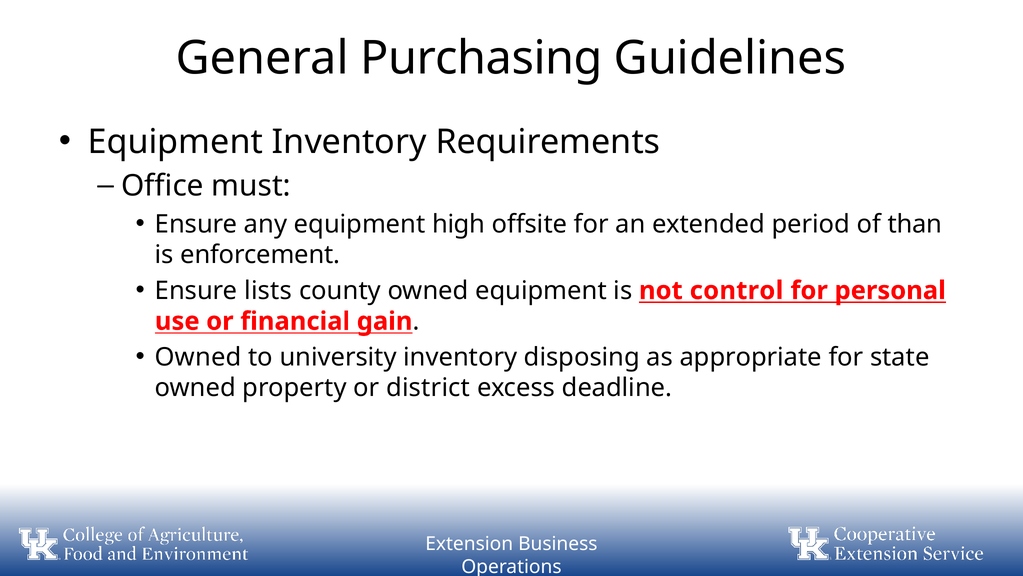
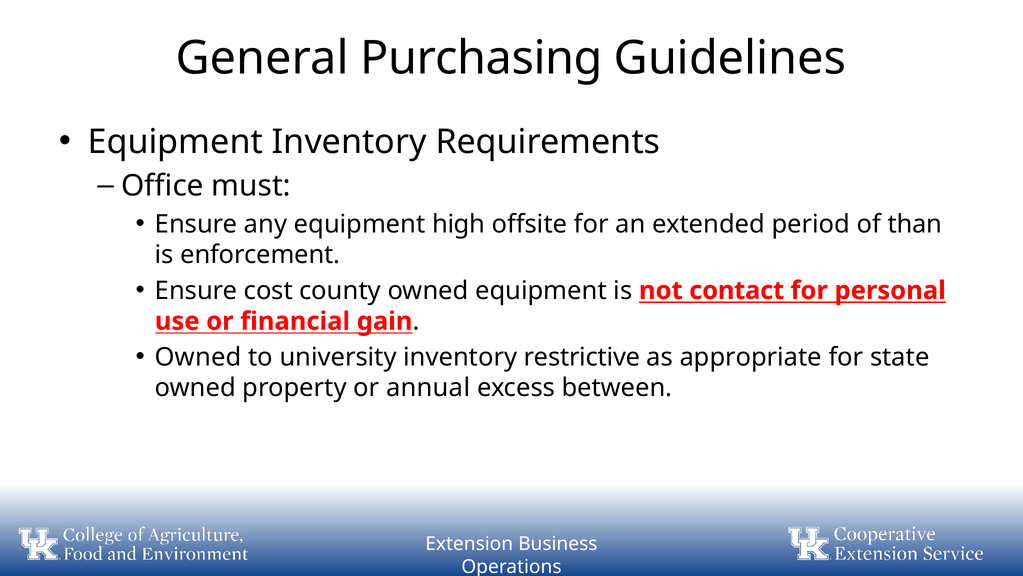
lists: lists -> cost
control: control -> contact
disposing: disposing -> restrictive
district: district -> annual
deadline: deadline -> between
